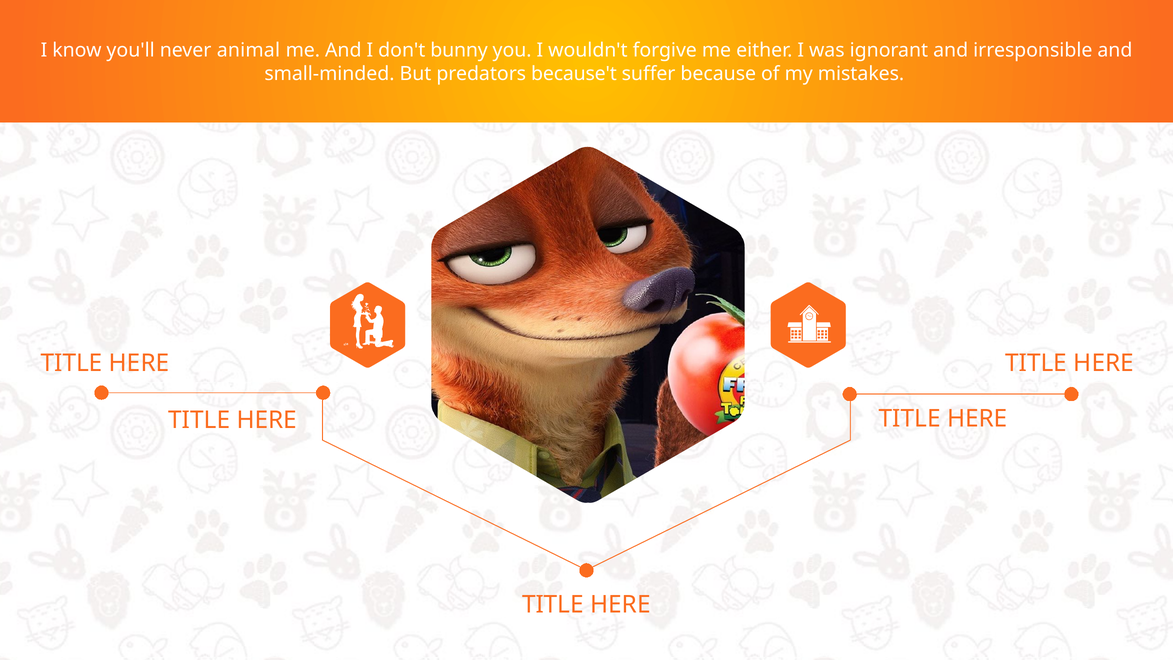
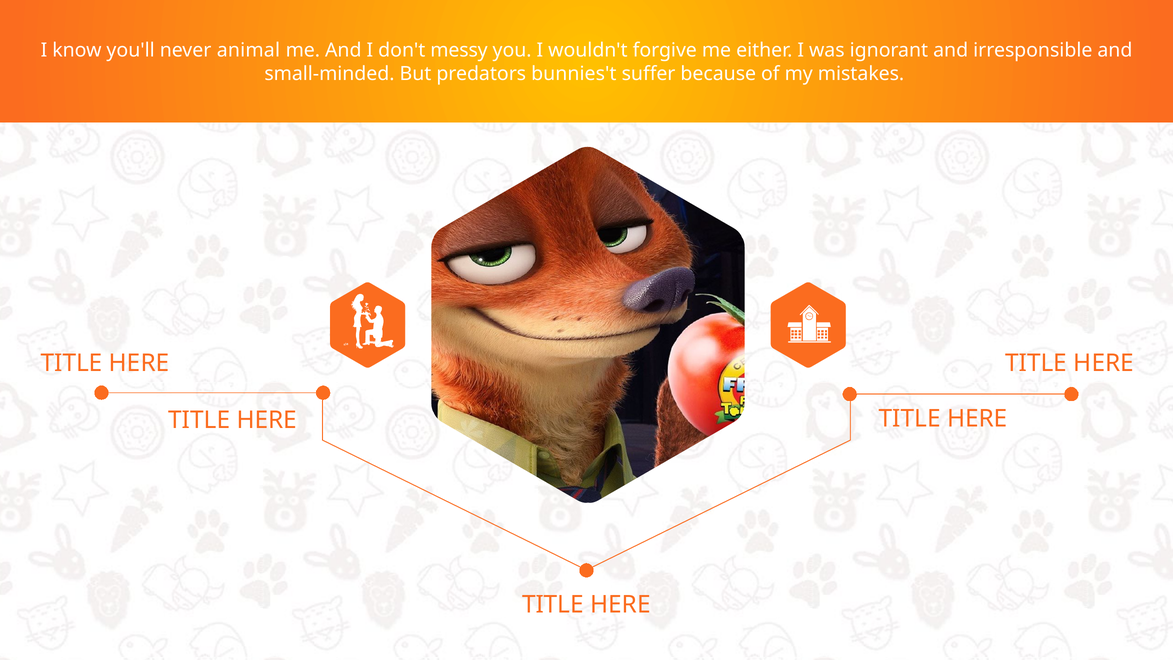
bunny: bunny -> messy
because't: because't -> bunnies't
